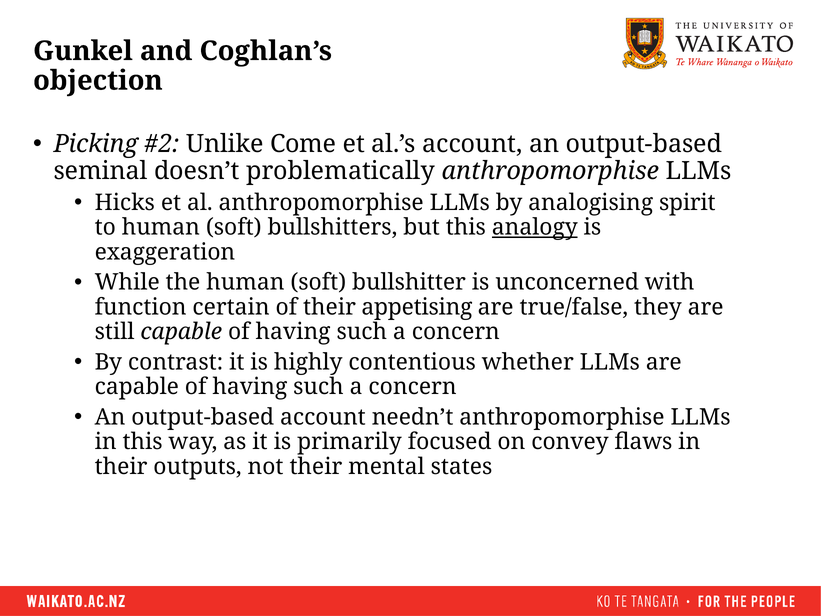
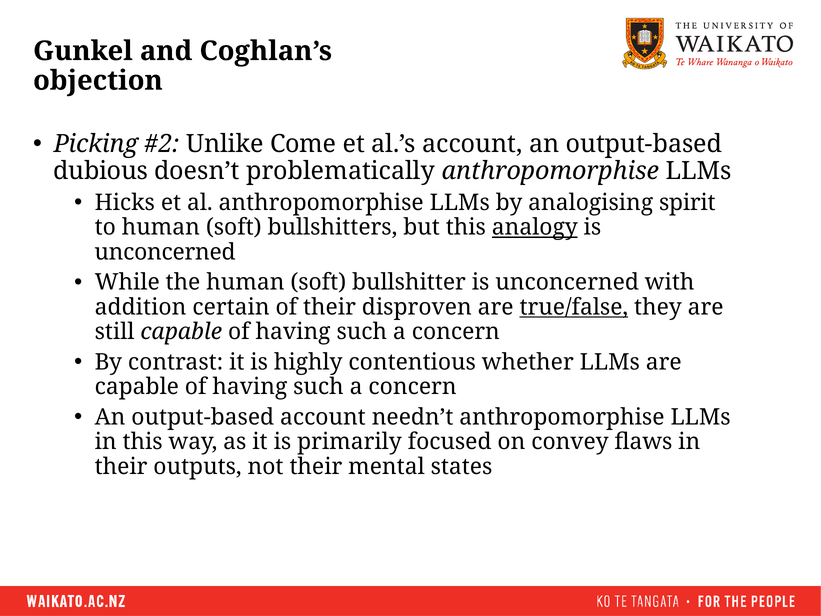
seminal: seminal -> dubious
exaggeration at (165, 252): exaggeration -> unconcerned
function: function -> addition
appetising: appetising -> disproven
true/false underline: none -> present
